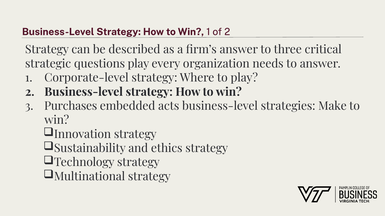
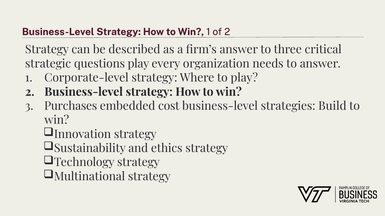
acts: acts -> cost
Make: Make -> Build
